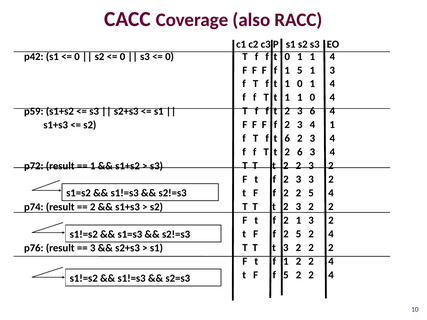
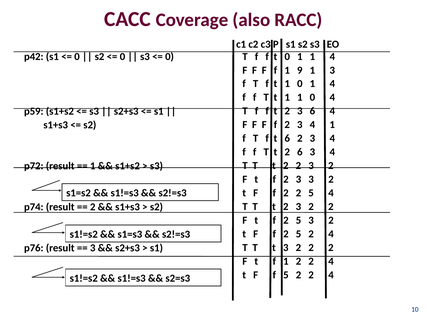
1 5: 5 -> 9
t f 2 1: 1 -> 5
